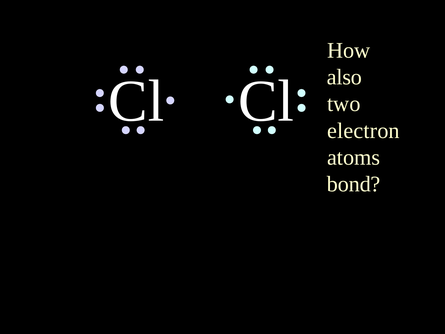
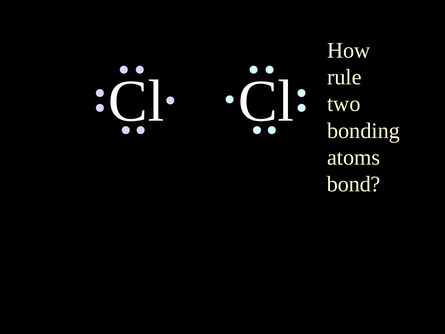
also: also -> rule
electron: electron -> bonding
